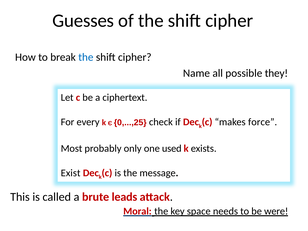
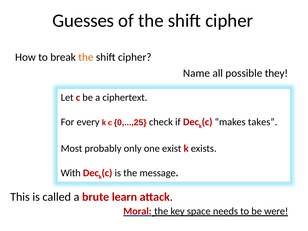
the at (86, 57) colour: blue -> orange
force: force -> takes
used: used -> exist
Exist: Exist -> With
leads: leads -> learn
